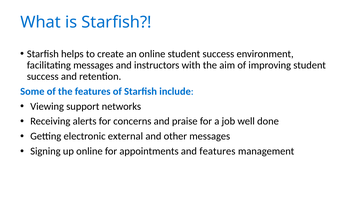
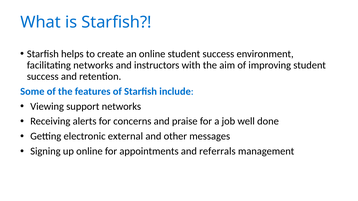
facilitating messages: messages -> networks
and features: features -> referrals
